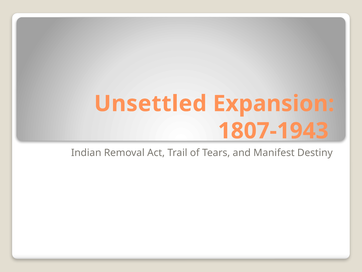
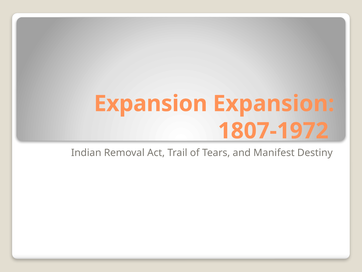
Unsettled at (150, 103): Unsettled -> Expansion
1807-1943: 1807-1943 -> 1807-1972
